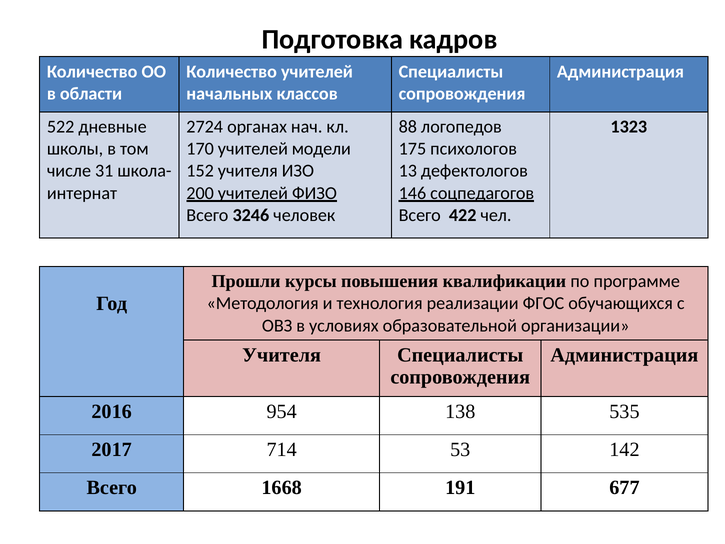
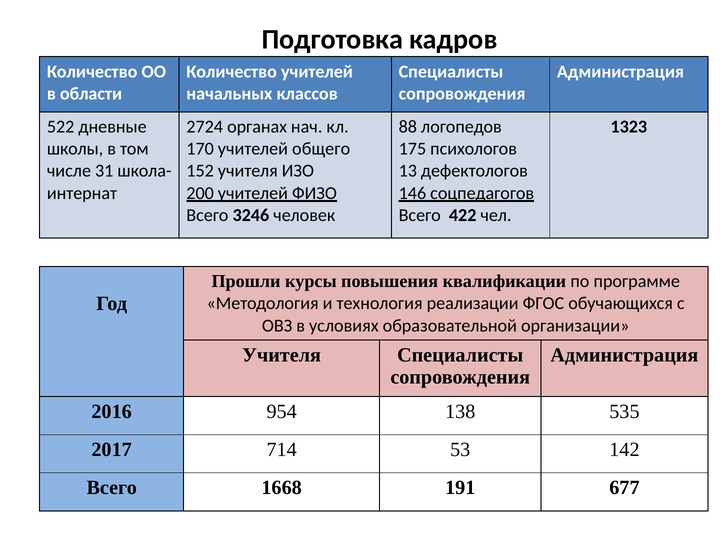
модели: модели -> общего
